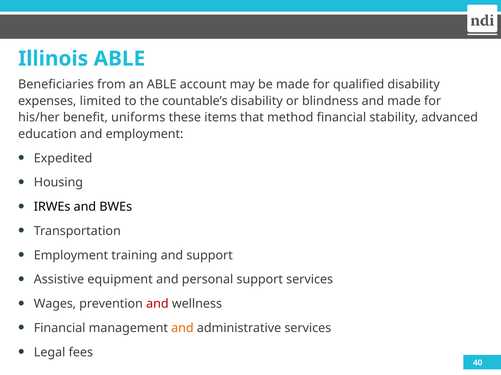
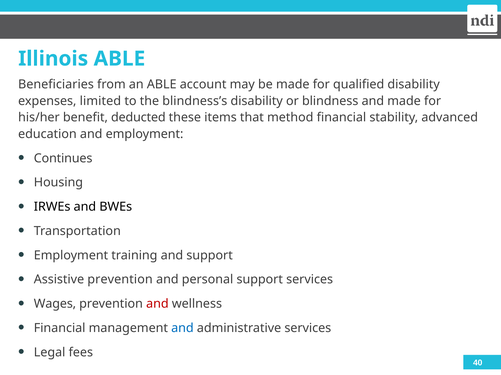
countable’s: countable’s -> blindness’s
uniforms: uniforms -> deducted
Expedited: Expedited -> Continues
Assistive equipment: equipment -> prevention
and at (182, 329) colour: orange -> blue
